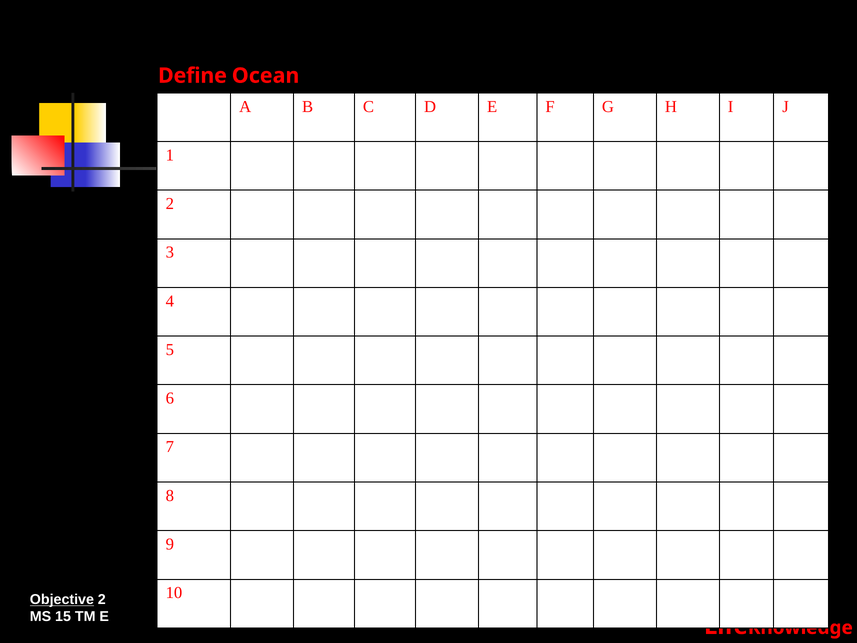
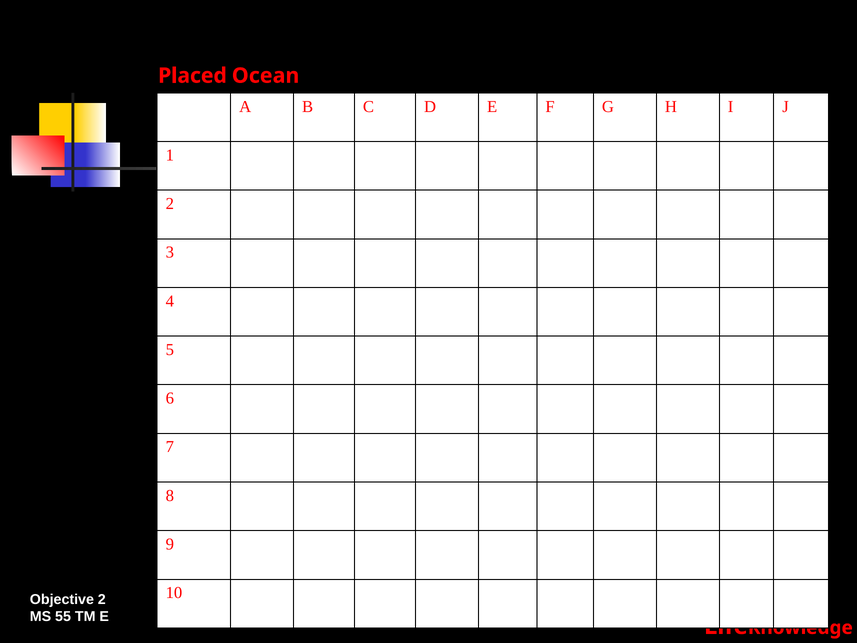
Define: Define -> Placed
Objective underline: present -> none
15: 15 -> 55
